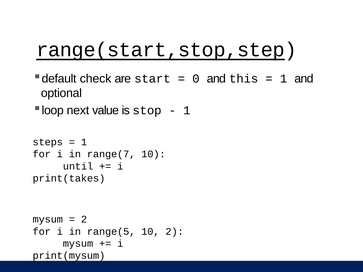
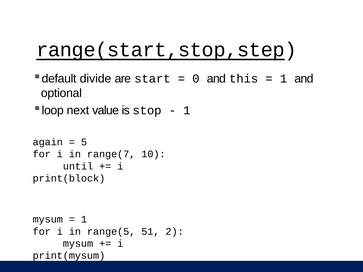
check: check -> divide
steps: steps -> again
1 at (84, 142): 1 -> 5
print(takes: print(takes -> print(block
2 at (84, 220): 2 -> 1
range(5 10: 10 -> 51
